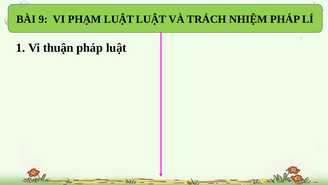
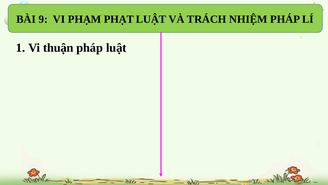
PHẠM LUẬT: LUẬT -> PHẠT
